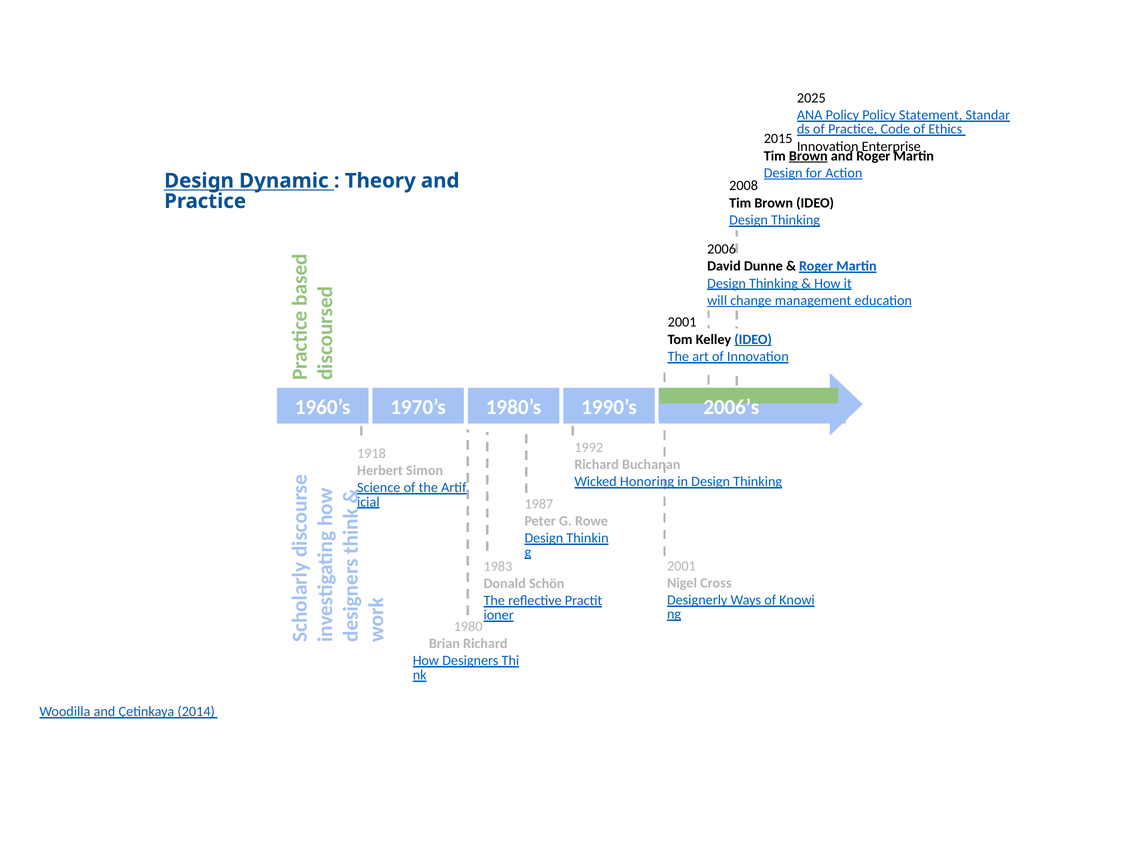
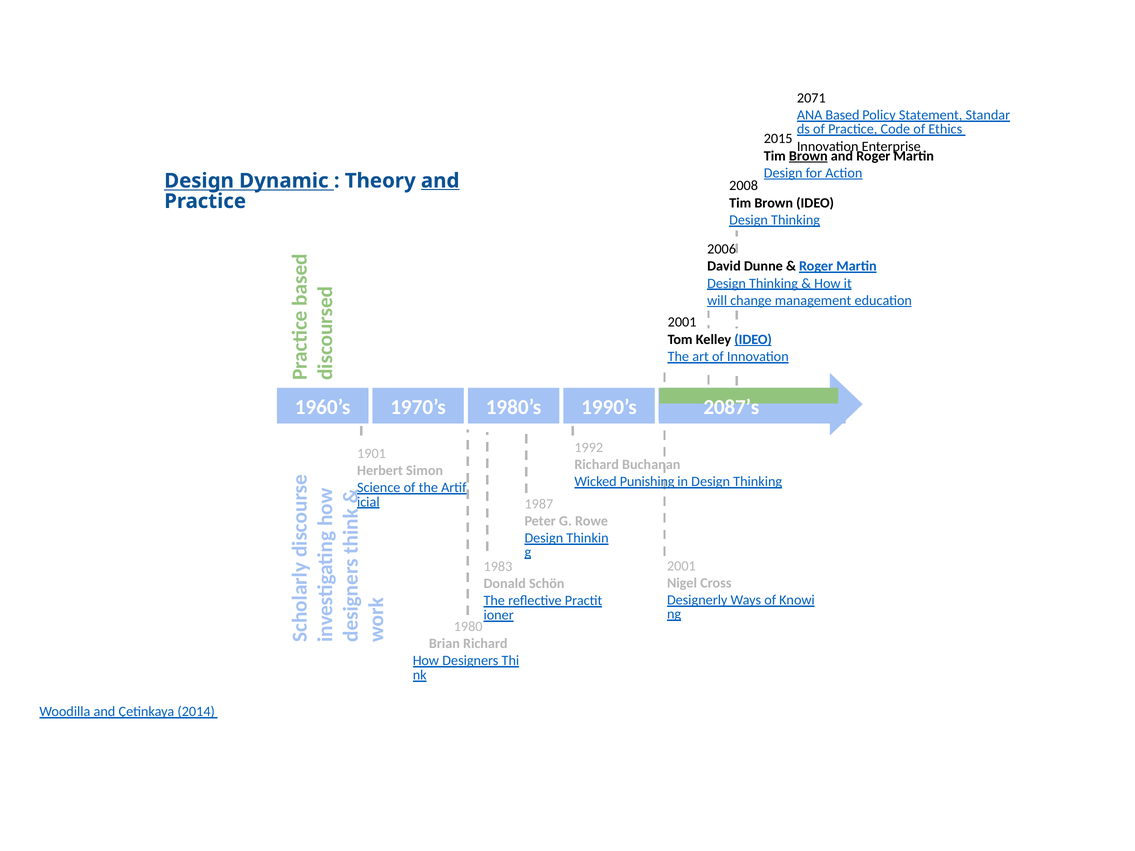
2025: 2025 -> 2071
ANA Policy: Policy -> Based
and at (440, 181) underline: none -> present
2006’s: 2006’s -> 2087’s
1918: 1918 -> 1901
Honoring: Honoring -> Punishing
